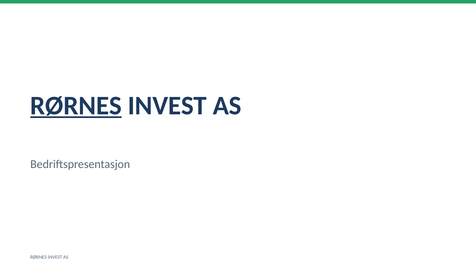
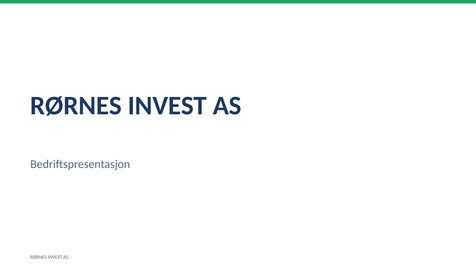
RØRNES at (76, 106) underline: present -> none
